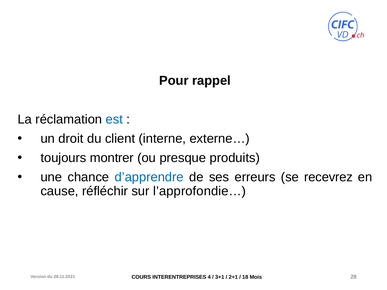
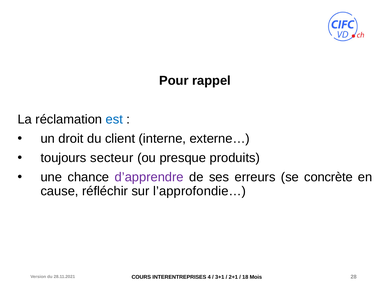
montrer: montrer -> secteur
d’apprendre colour: blue -> purple
recevrez: recevrez -> concrète
